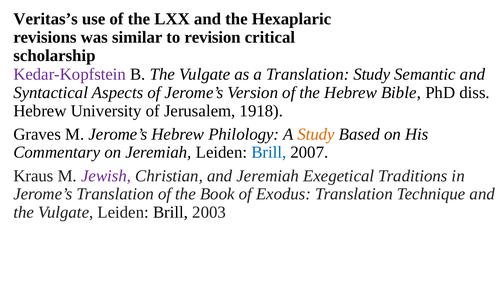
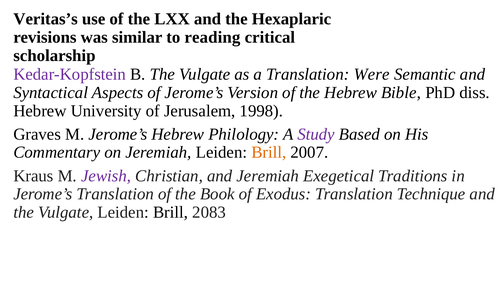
revision: revision -> reading
Translation Study: Study -> Were
1918: 1918 -> 1998
Study at (316, 134) colour: orange -> purple
Brill at (269, 152) colour: blue -> orange
2003: 2003 -> 2083
